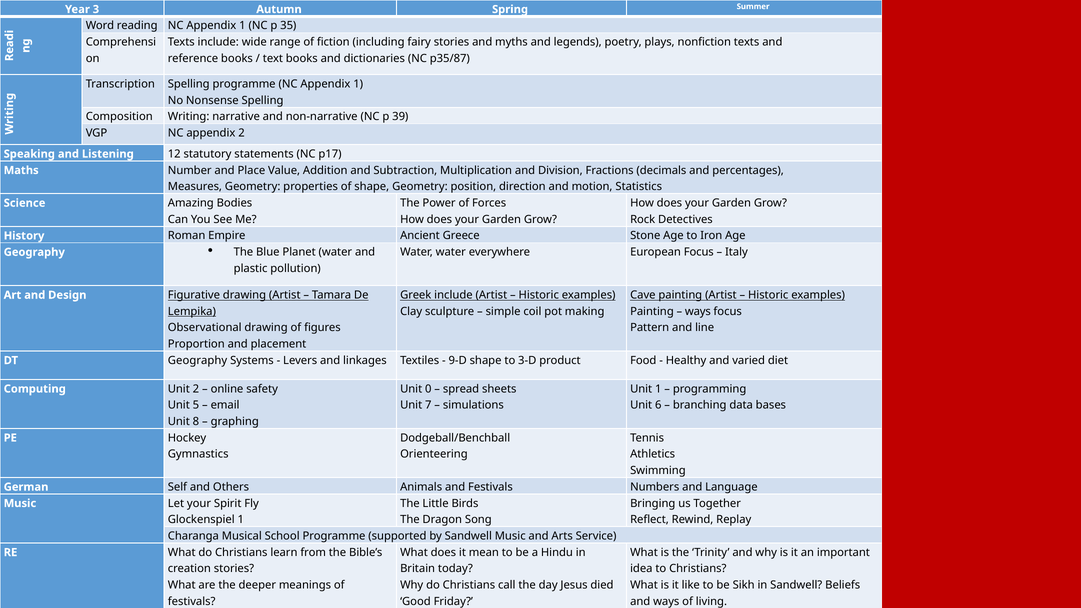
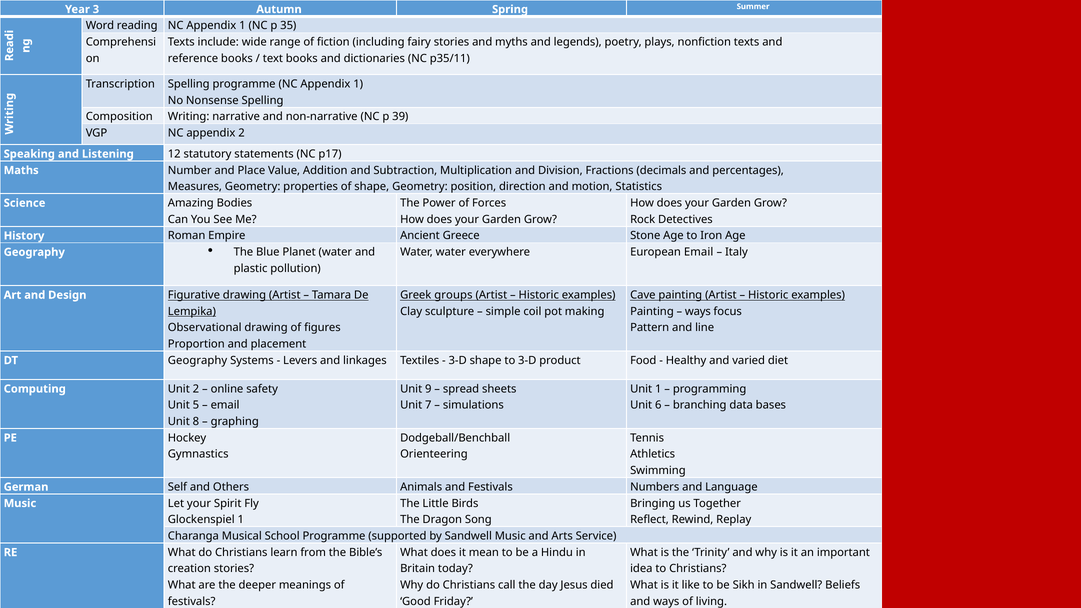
p35/87: p35/87 -> p35/11
European Focus: Focus -> Email
Greek include: include -> groups
9-D at (458, 360): 9-D -> 3-D
0: 0 -> 9
